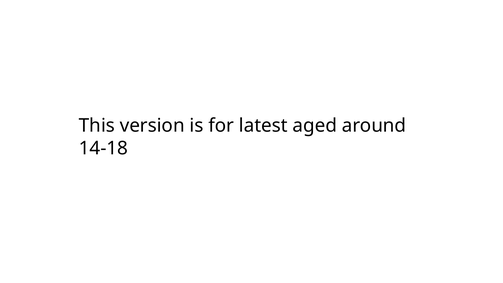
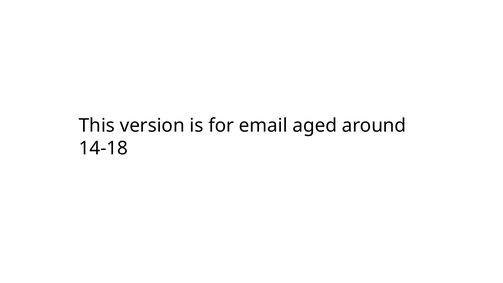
latest: latest -> email
